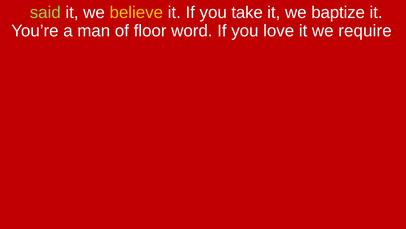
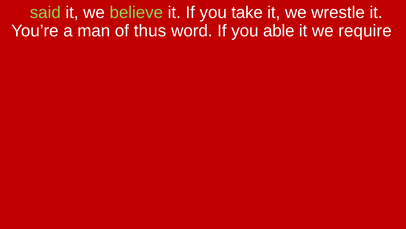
believe colour: yellow -> light green
baptize: baptize -> wrestle
floor: floor -> thus
love: love -> able
